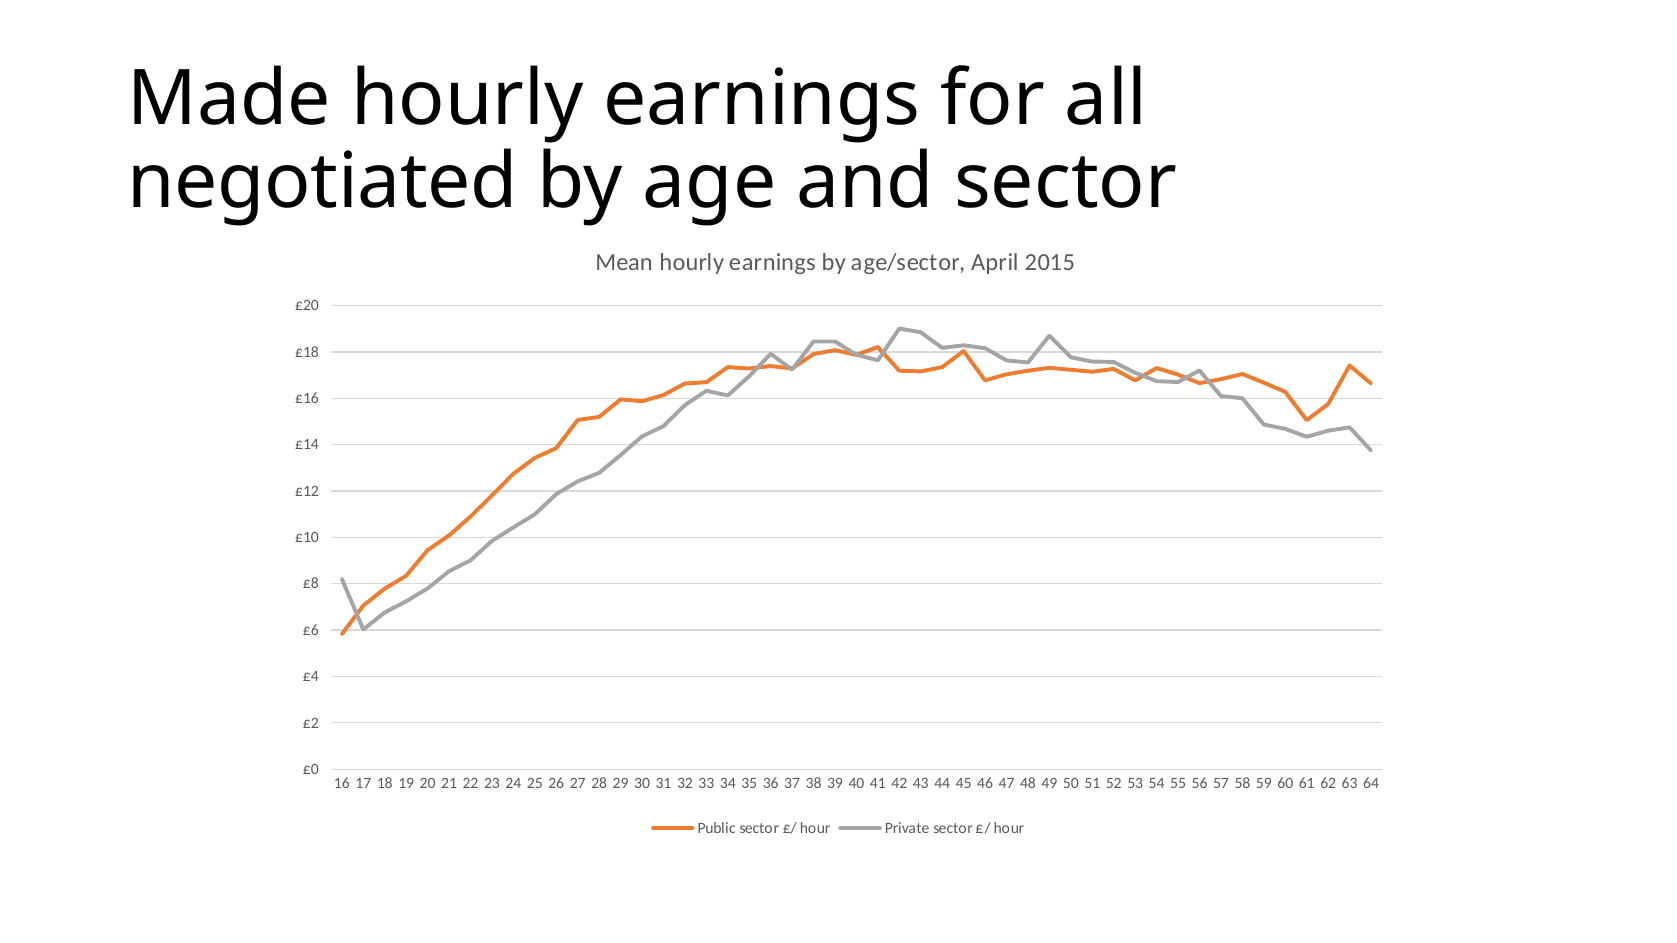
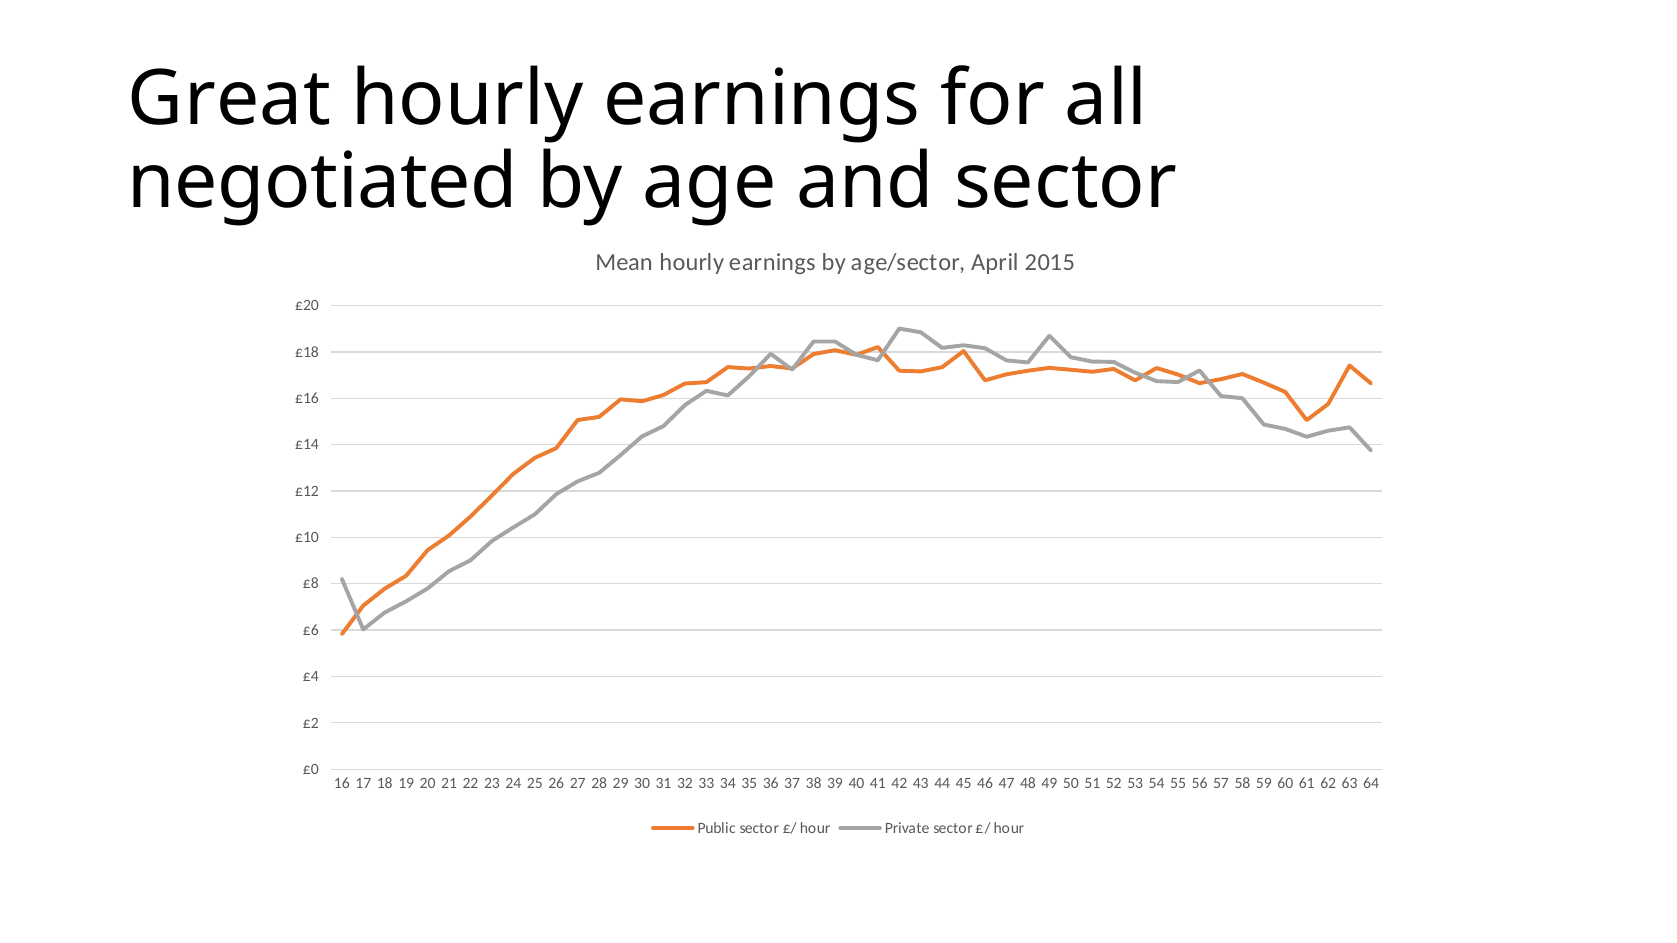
Made: Made -> Great
